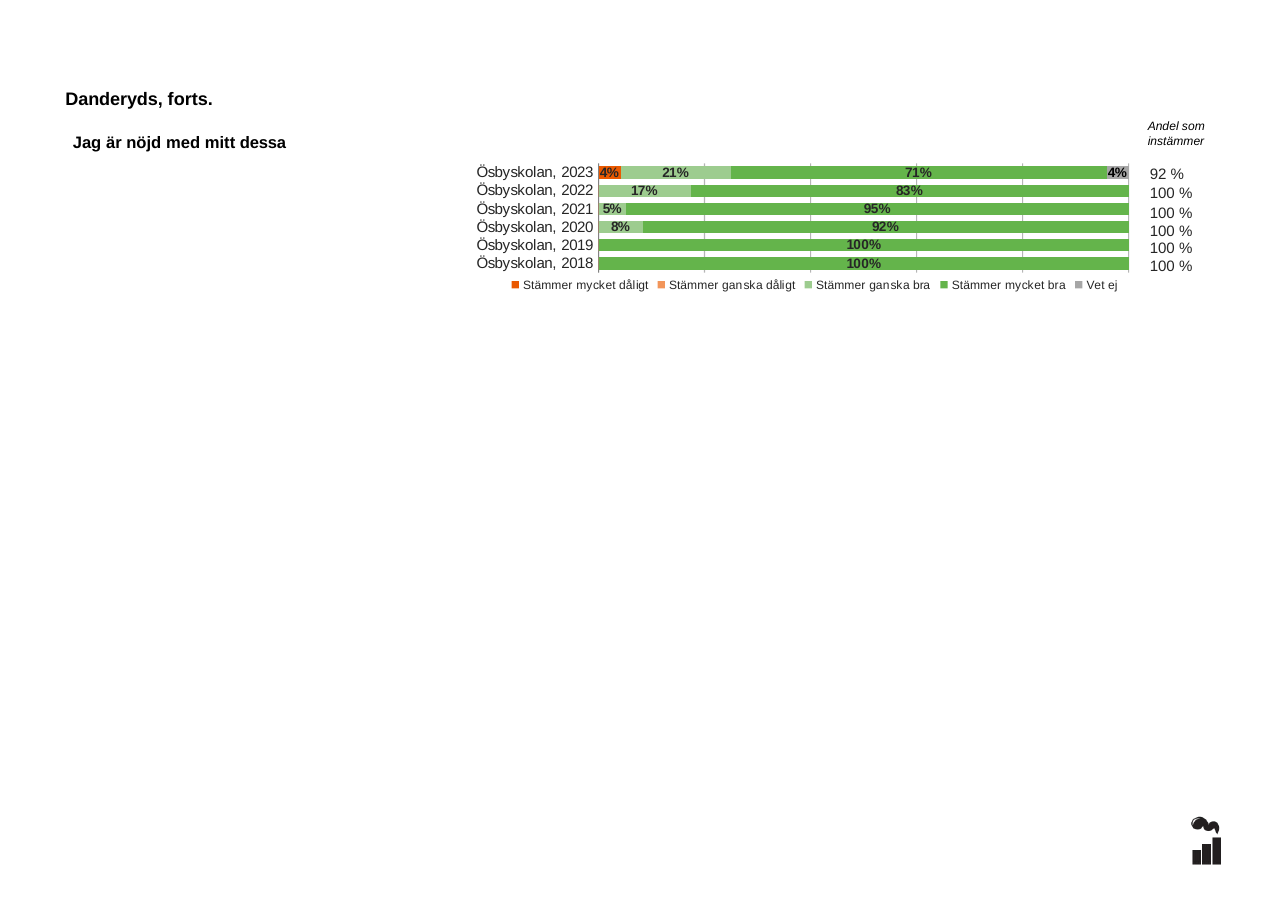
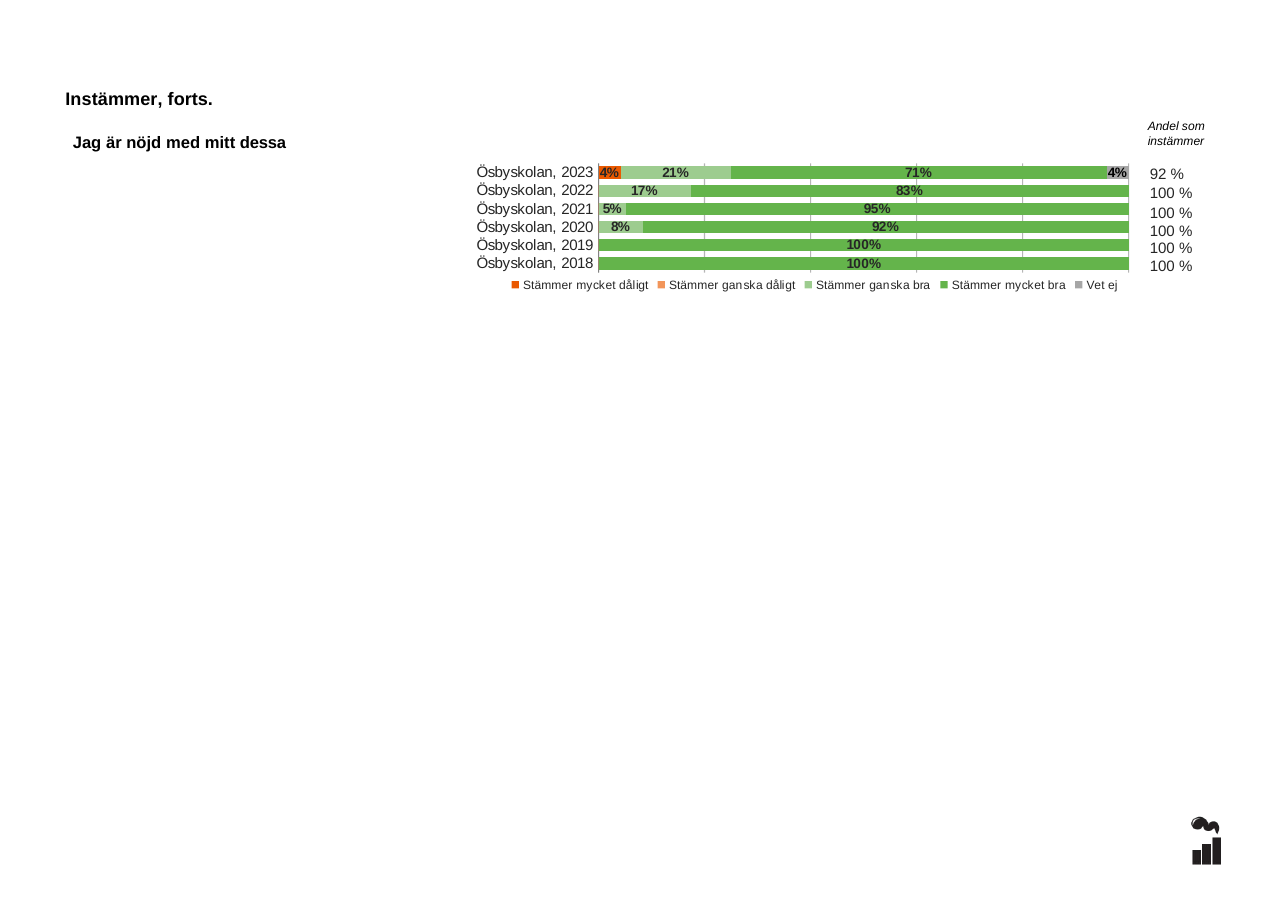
Danderyds at (114, 99): Danderyds -> Instämmer
